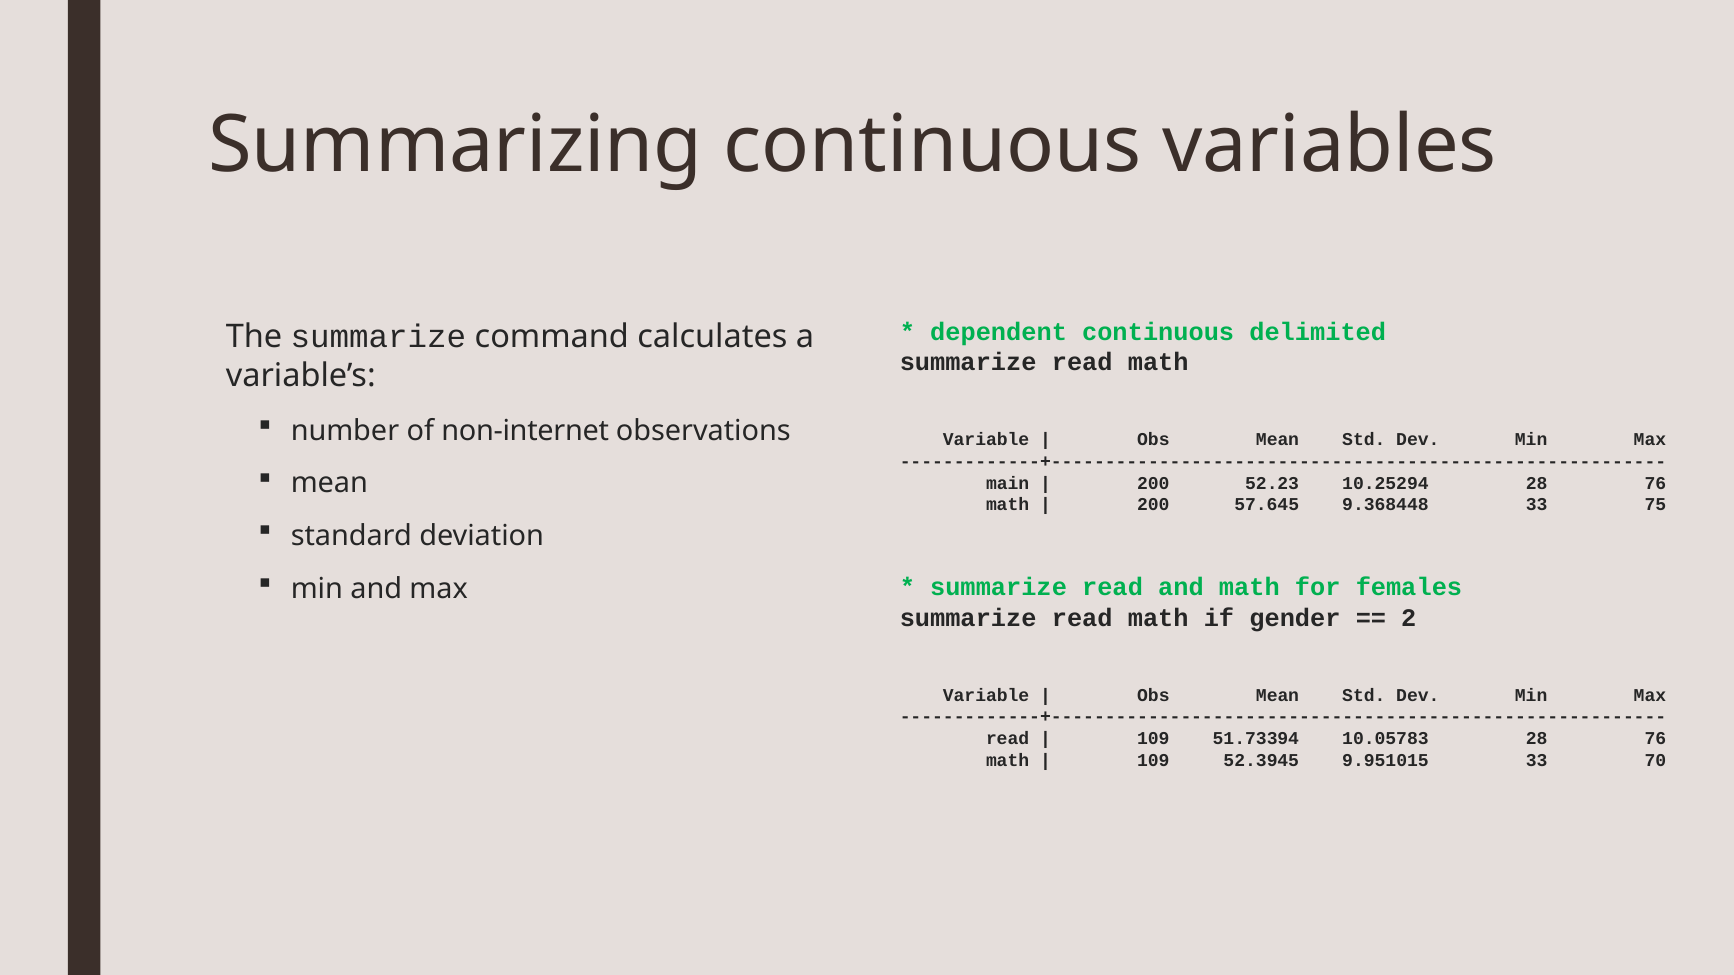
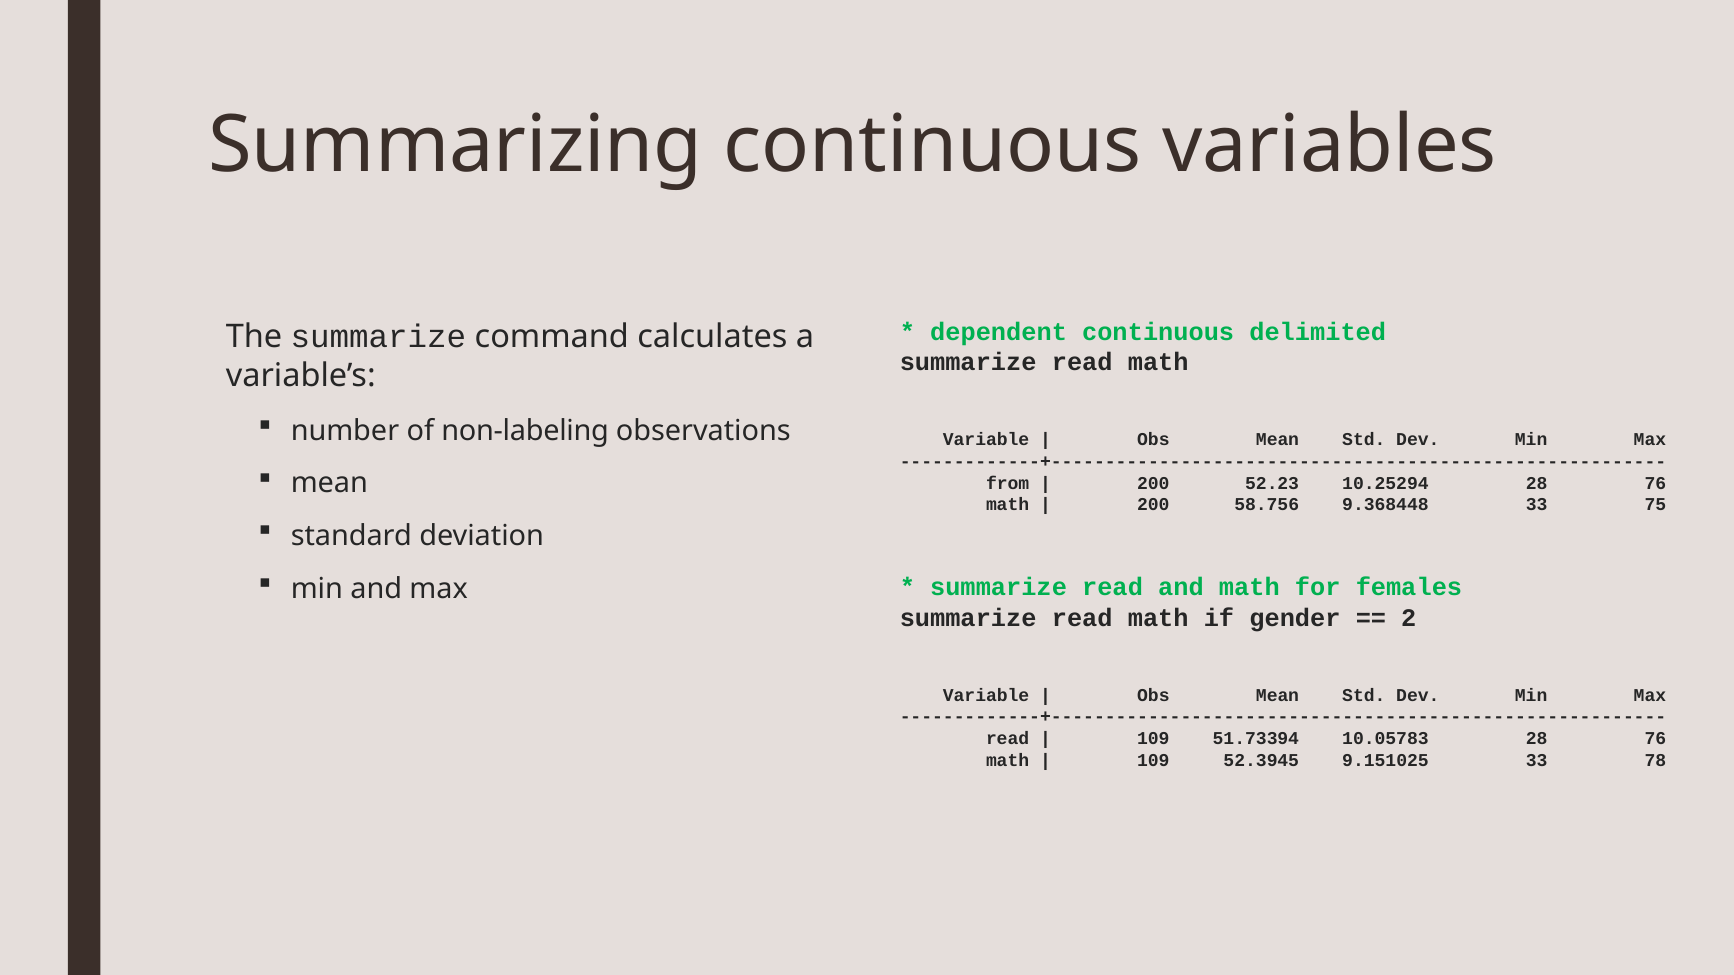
non-internet: non-internet -> non-labeling
main: main -> from
57.645: 57.645 -> 58.756
9.951015: 9.951015 -> 9.151025
70: 70 -> 78
